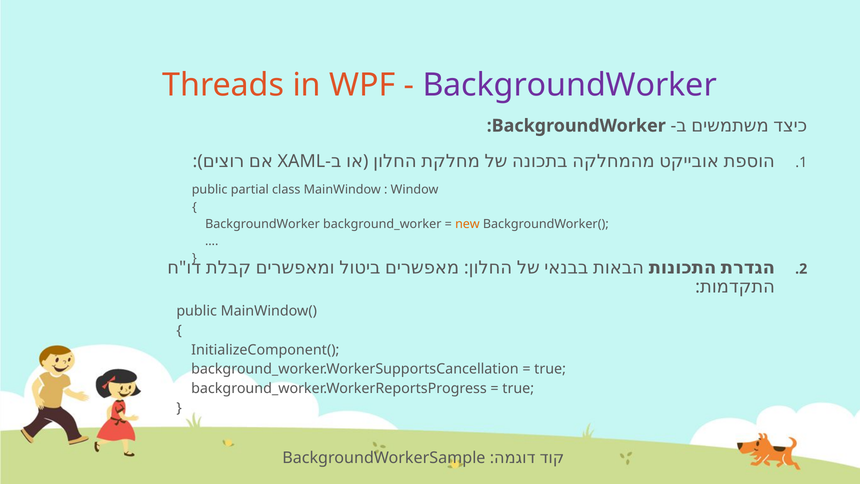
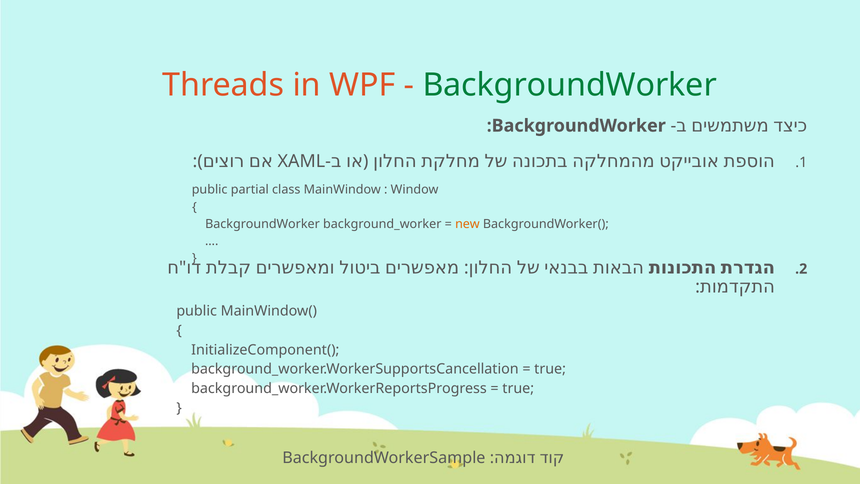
BackgroundWorker at (570, 85) colour: purple -> green
